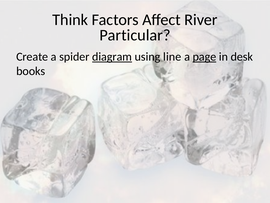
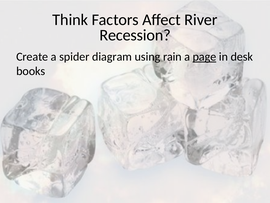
Particular: Particular -> Recession
diagram underline: present -> none
line: line -> rain
